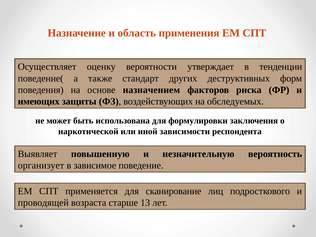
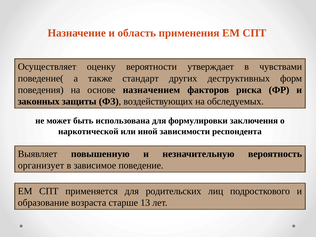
тенденции: тенденции -> чувствами
имеющих: имеющих -> законных
сканирование: сканирование -> родительских
проводящей: проводящей -> образование
